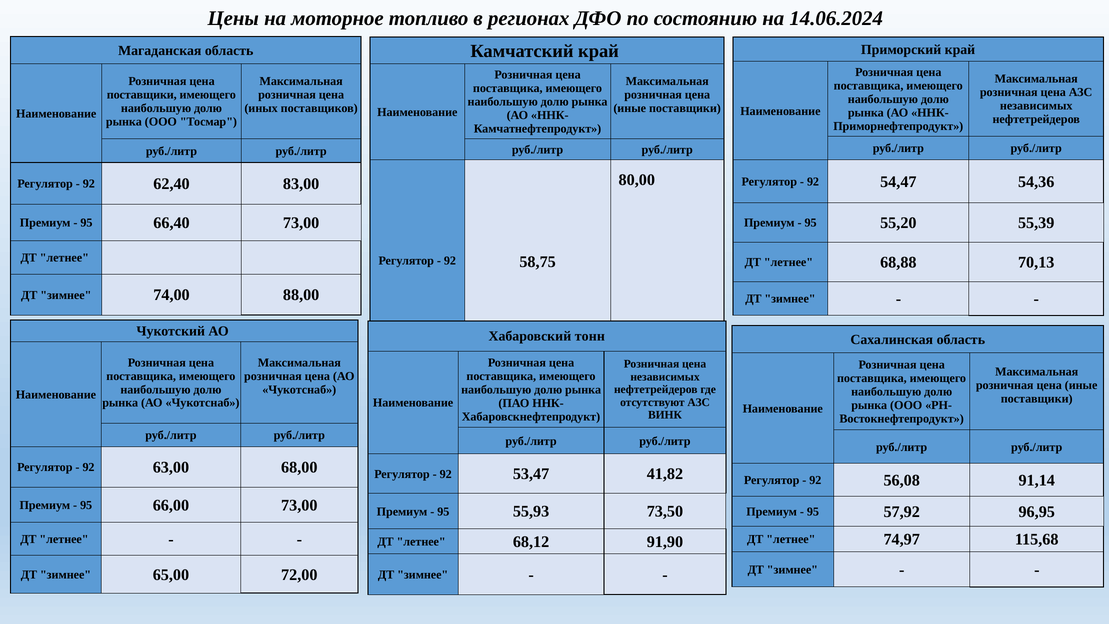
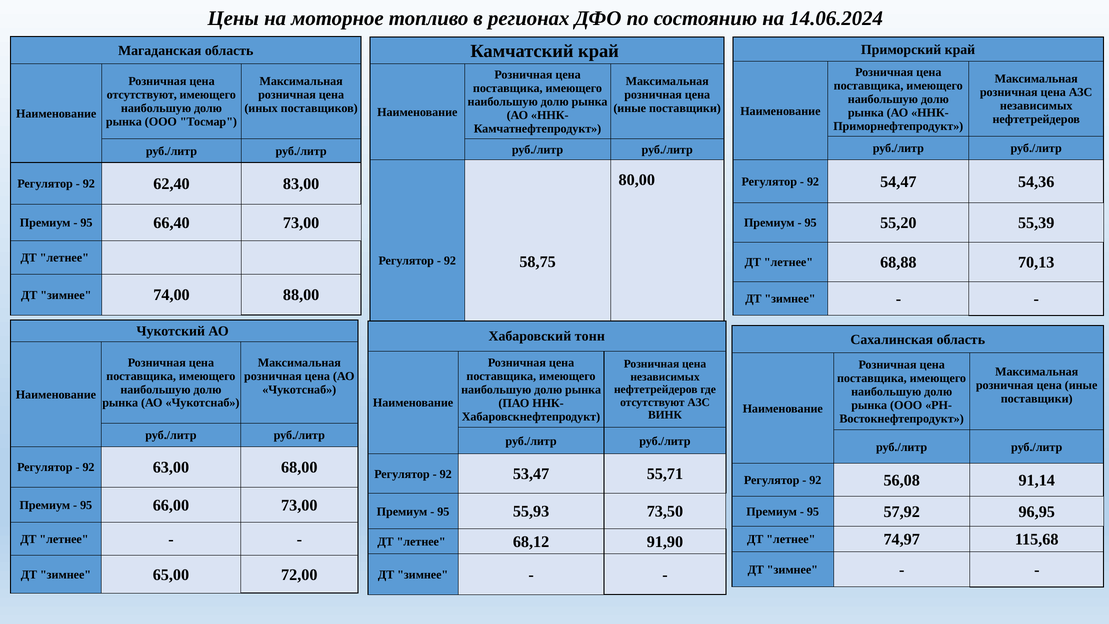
поставщики at (142, 95): поставщики -> отсутствуют
41,82: 41,82 -> 55,71
